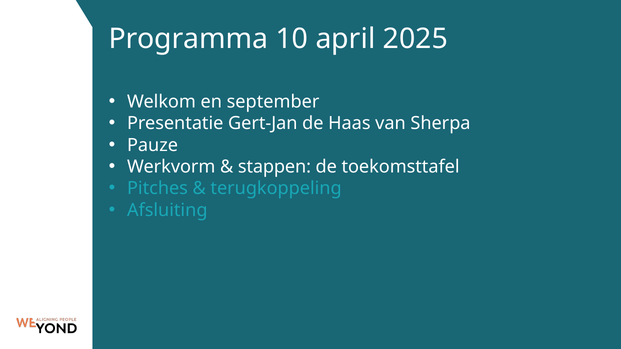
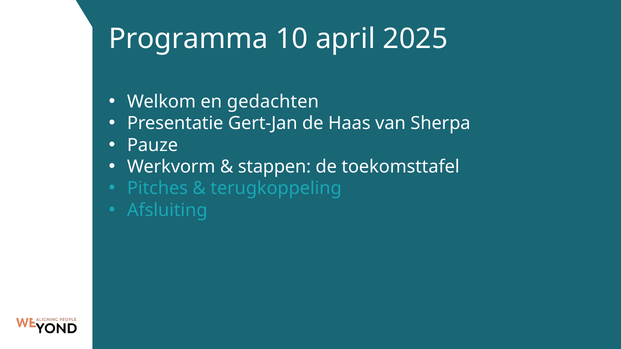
september: september -> gedachten
